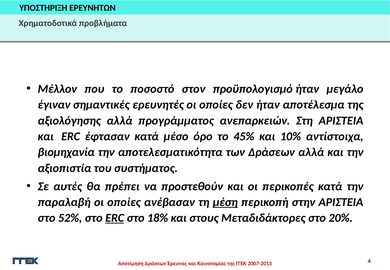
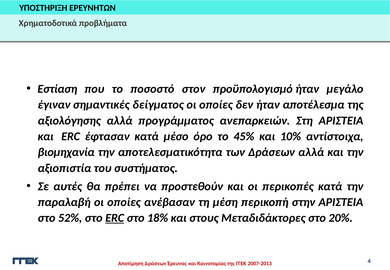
Μέλλον: Μέλλον -> Εστίαση
ερευνητές: ερευνητές -> δείγματος
μέση underline: present -> none
